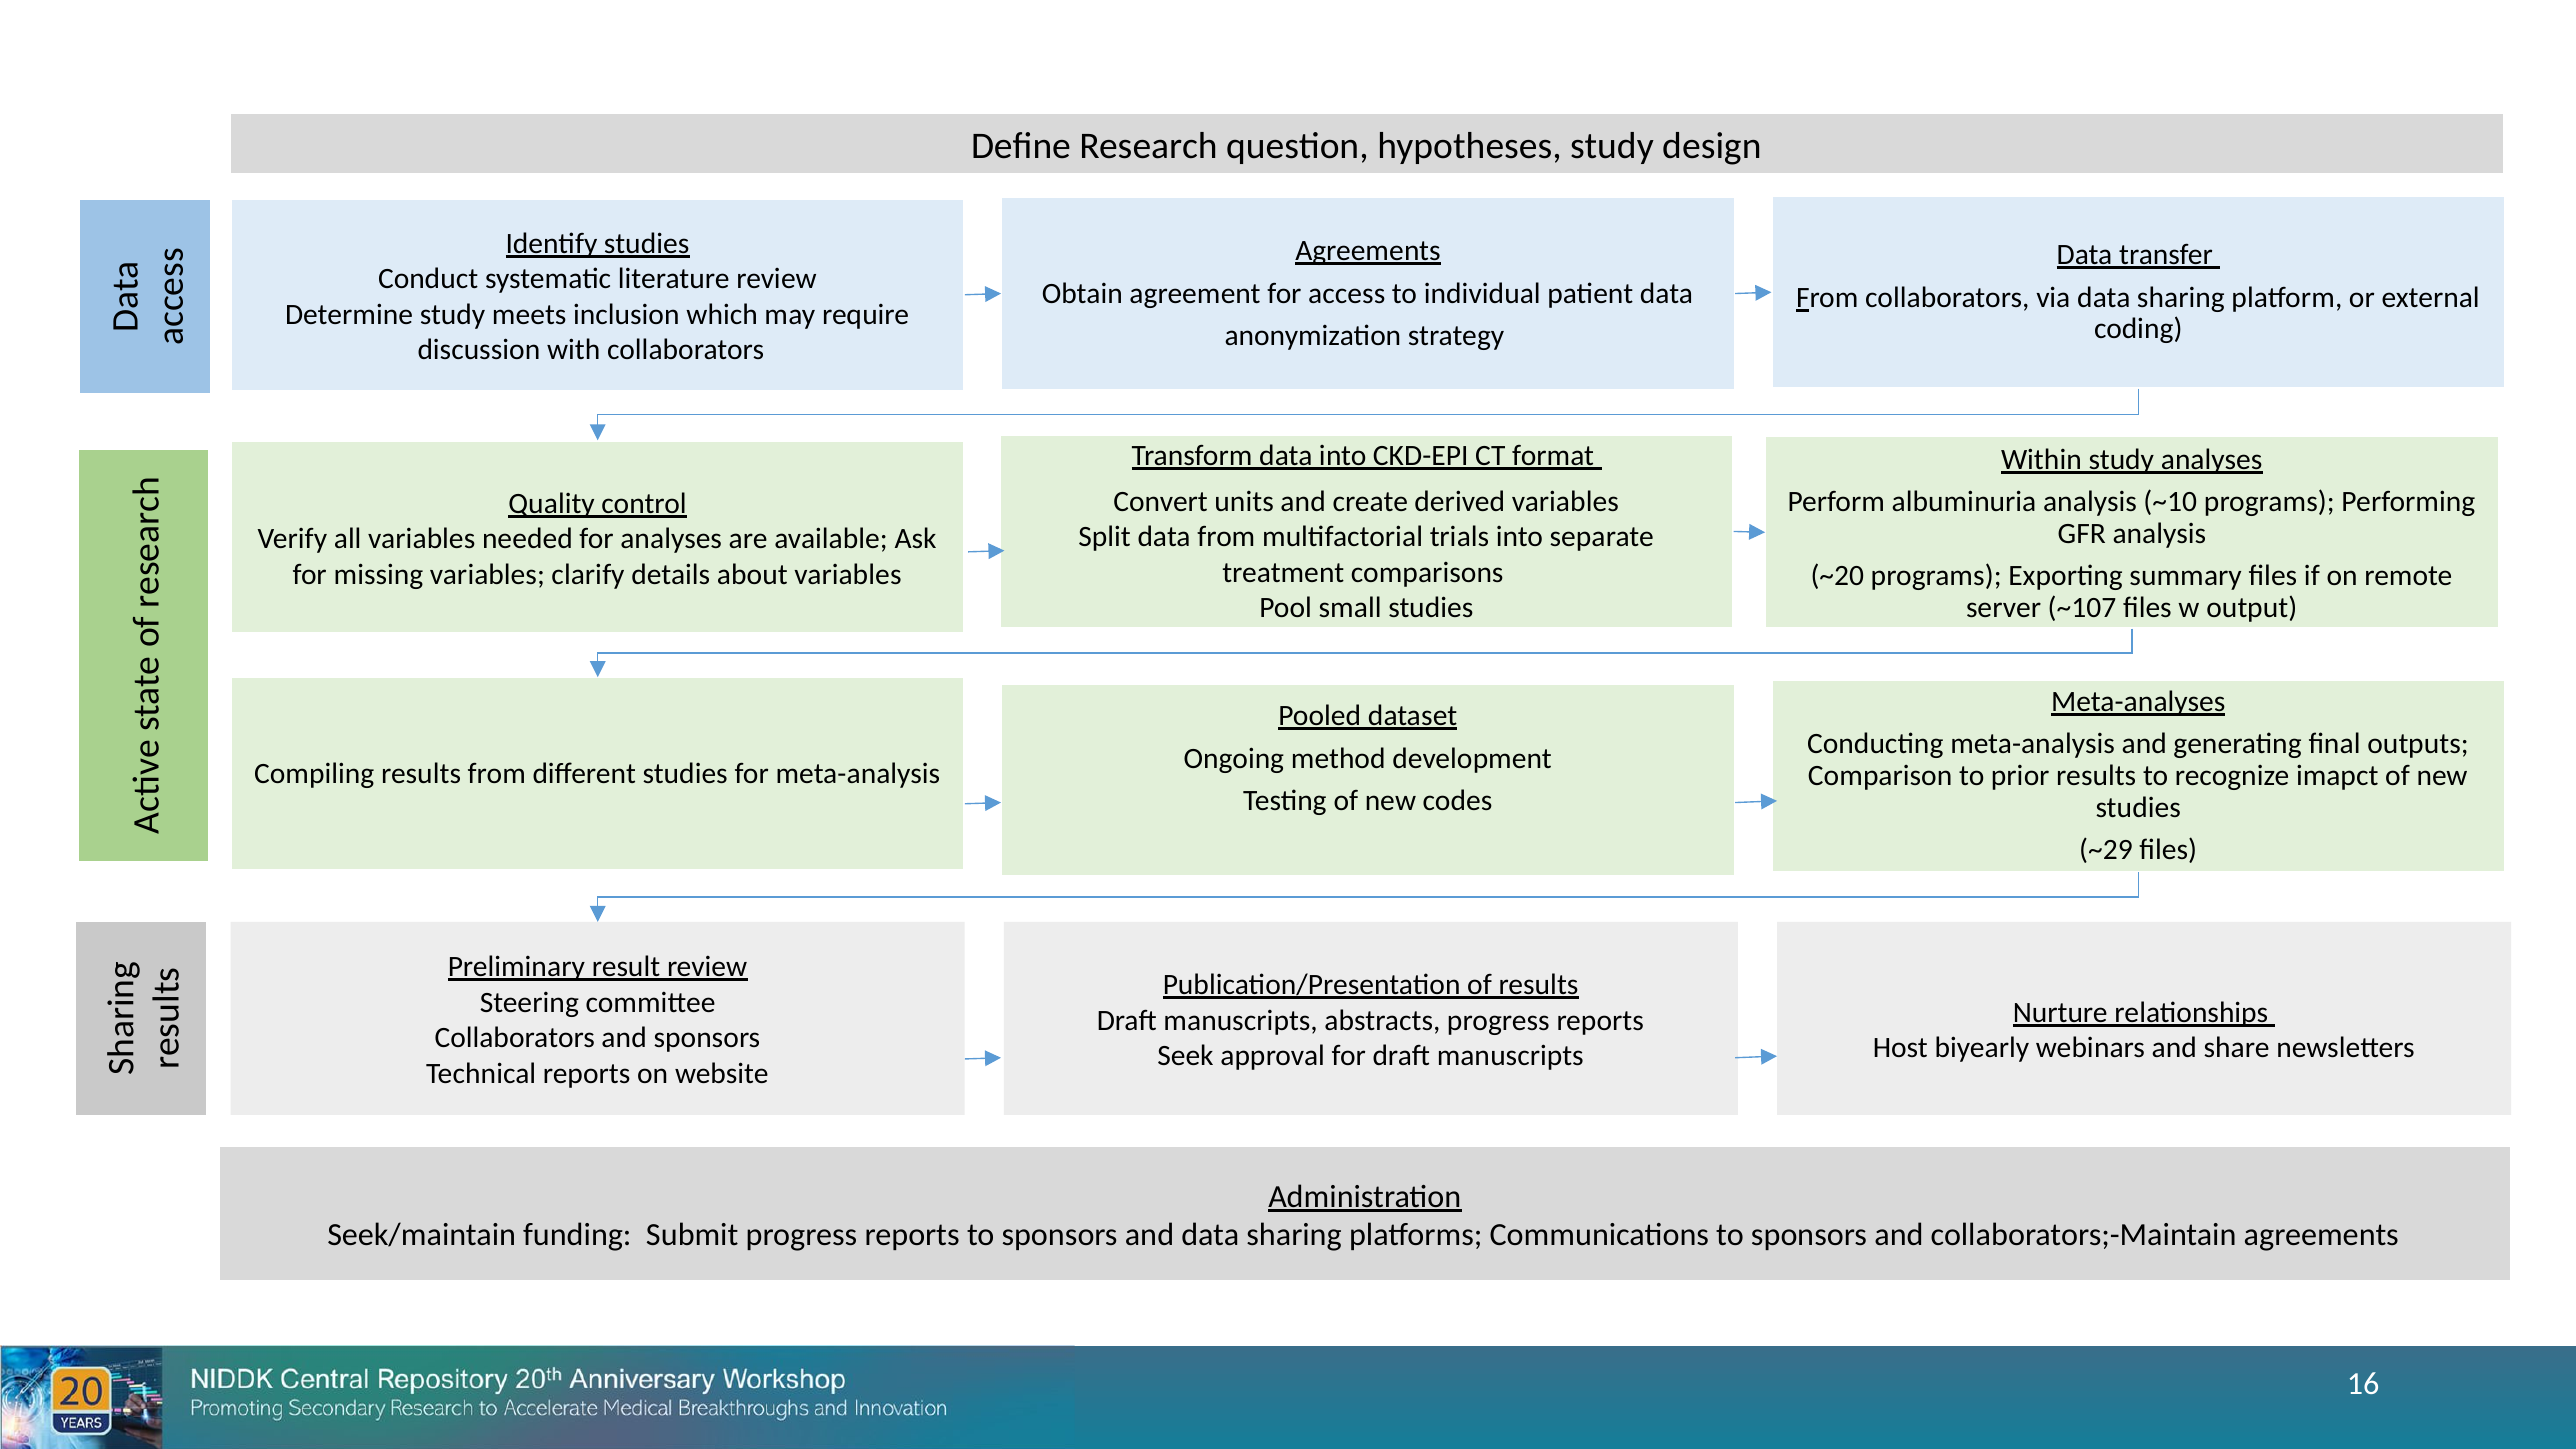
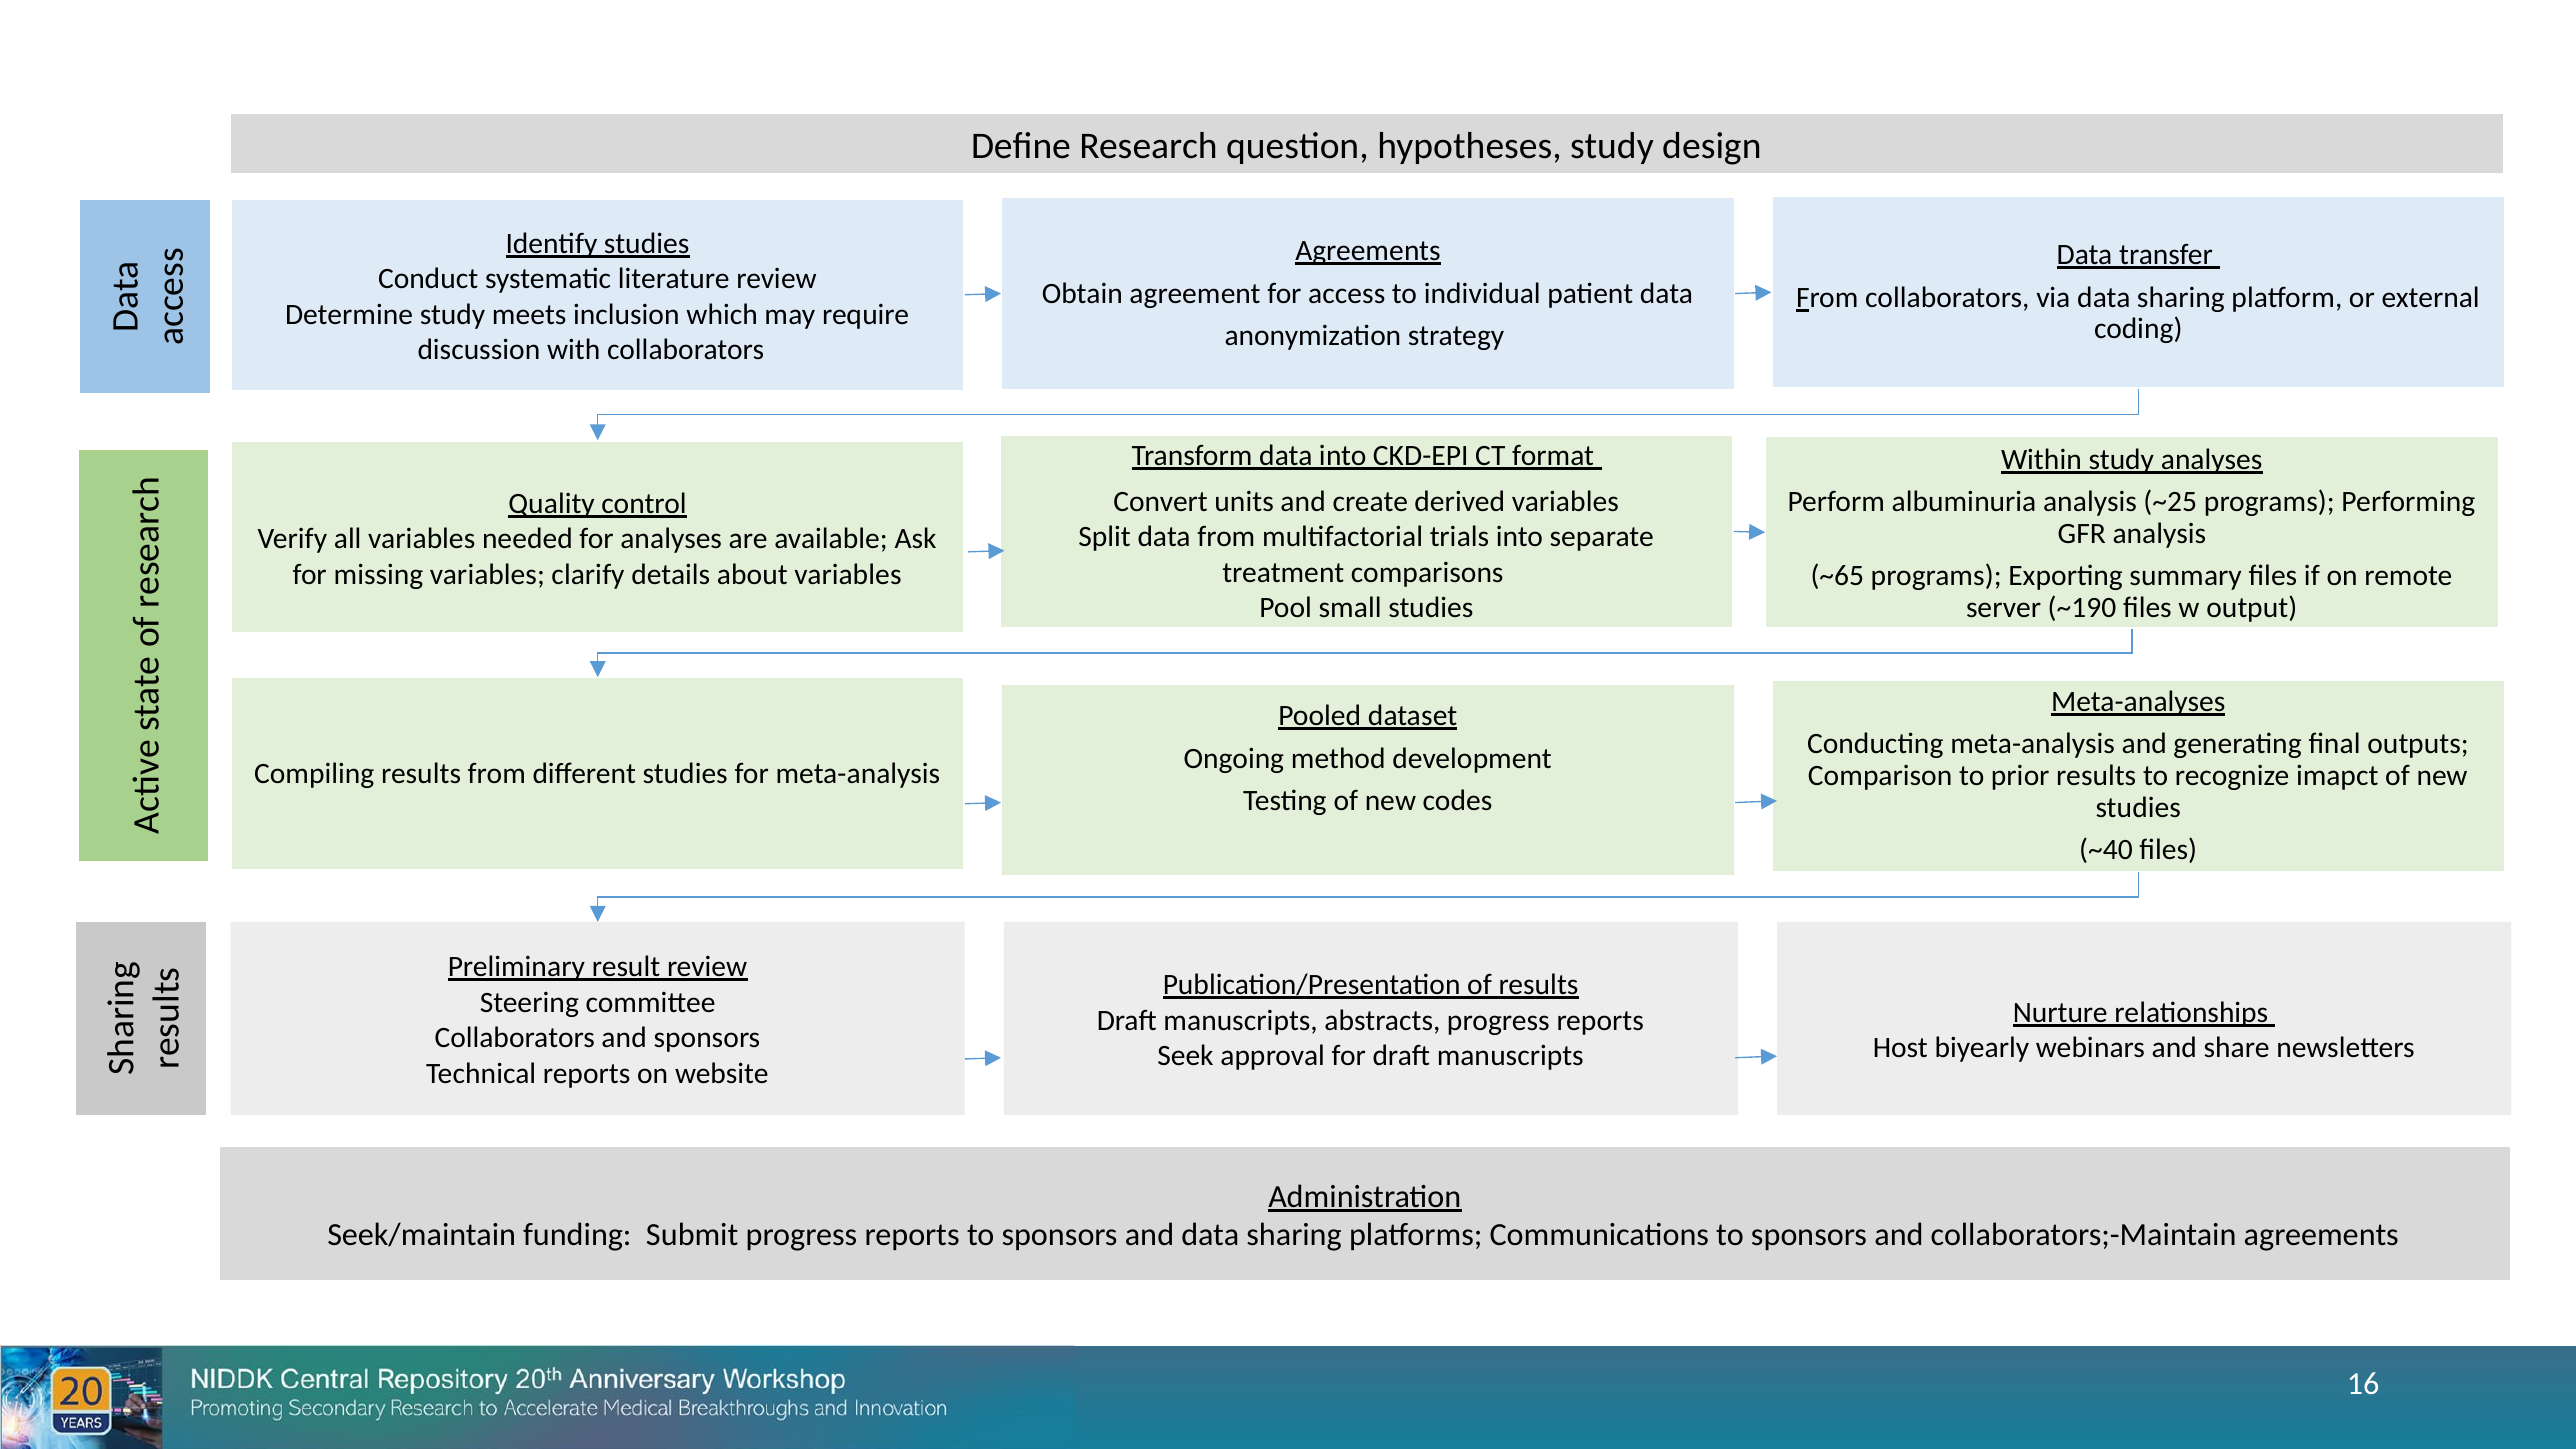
~10: ~10 -> ~25
~20: ~20 -> ~65
~107: ~107 -> ~190
~29: ~29 -> ~40
